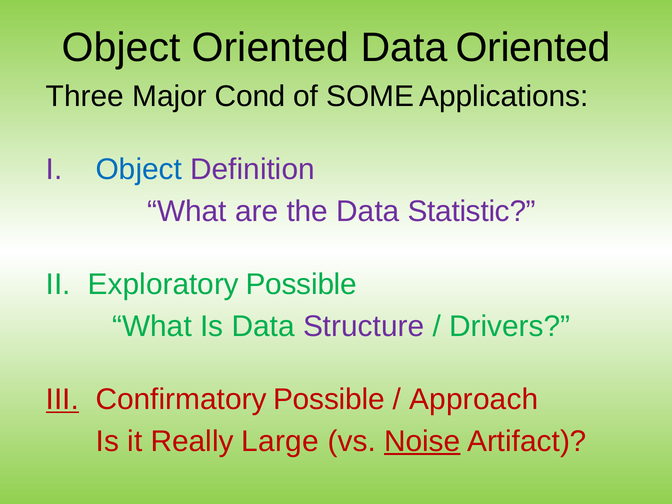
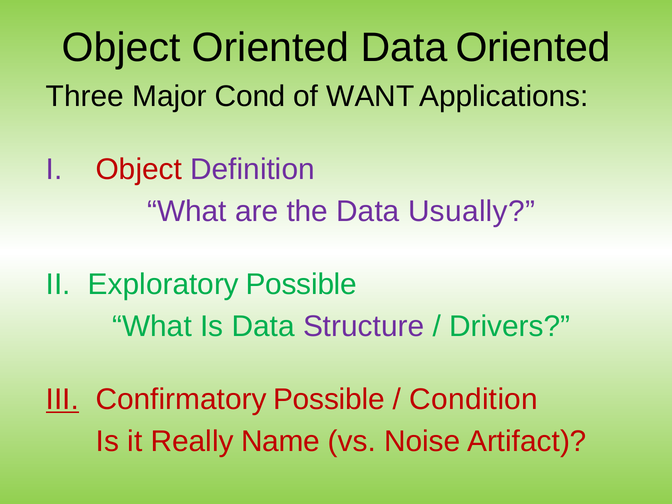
SOME: SOME -> WANT
Object at (139, 169) colour: blue -> red
Statistic: Statistic -> Usually
Approach: Approach -> Condition
Large: Large -> Name
Noise underline: present -> none
